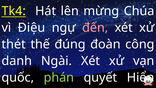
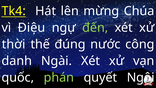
đến colour: pink -> light green
thét: thét -> thời
đoàn: đoàn -> nước
Hiển: Hiển -> Ngôi
